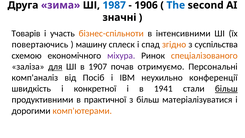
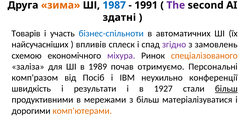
зима colour: purple -> orange
1906: 1906 -> 1991
The colour: blue -> purple
значні: значні -> здатні
бізнес-спільноти colour: orange -> blue
інтенсивними: інтенсивними -> автоматичних
повертаючись: повертаючись -> найсучасніших
машину: машину -> впливів
згідно colour: orange -> purple
суспільства: суспільства -> замовлень
для underline: present -> none
1907: 1907 -> 1989
комп'аналіз: комп'аналіз -> комп'разом
конкретної: конкретної -> результати
1941: 1941 -> 1927
практичної: практичної -> мережами
